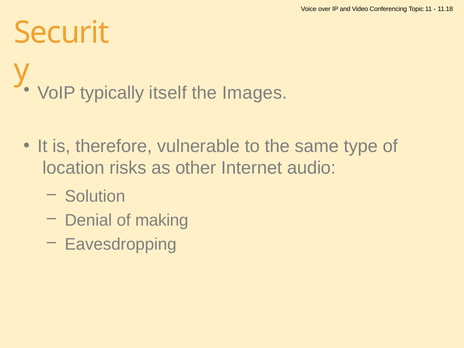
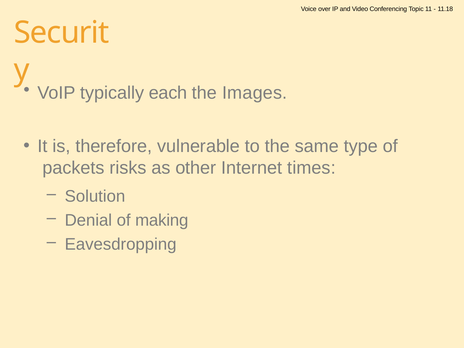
itself: itself -> each
location: location -> packets
audio: audio -> times
